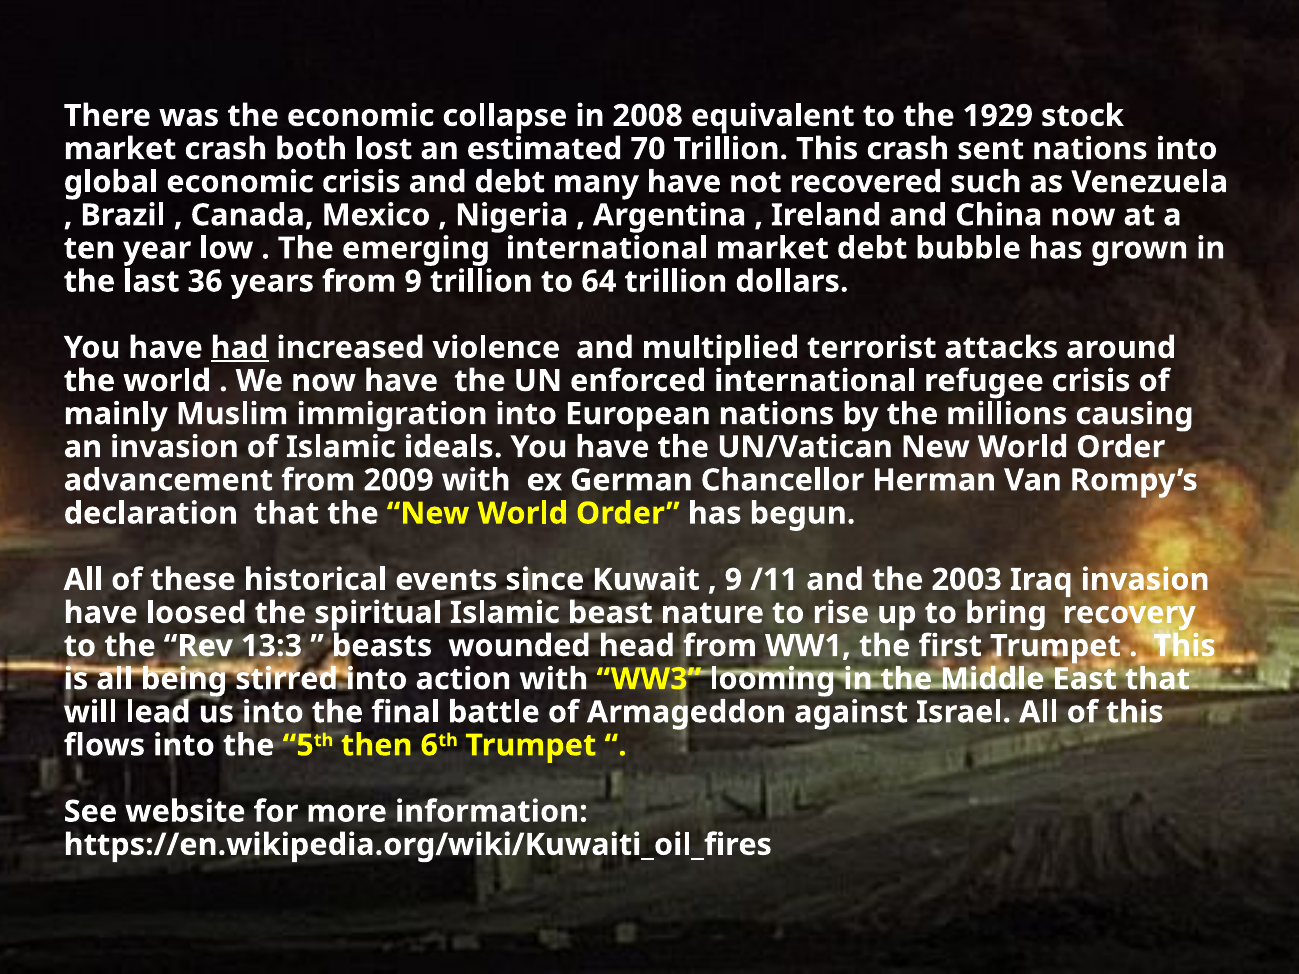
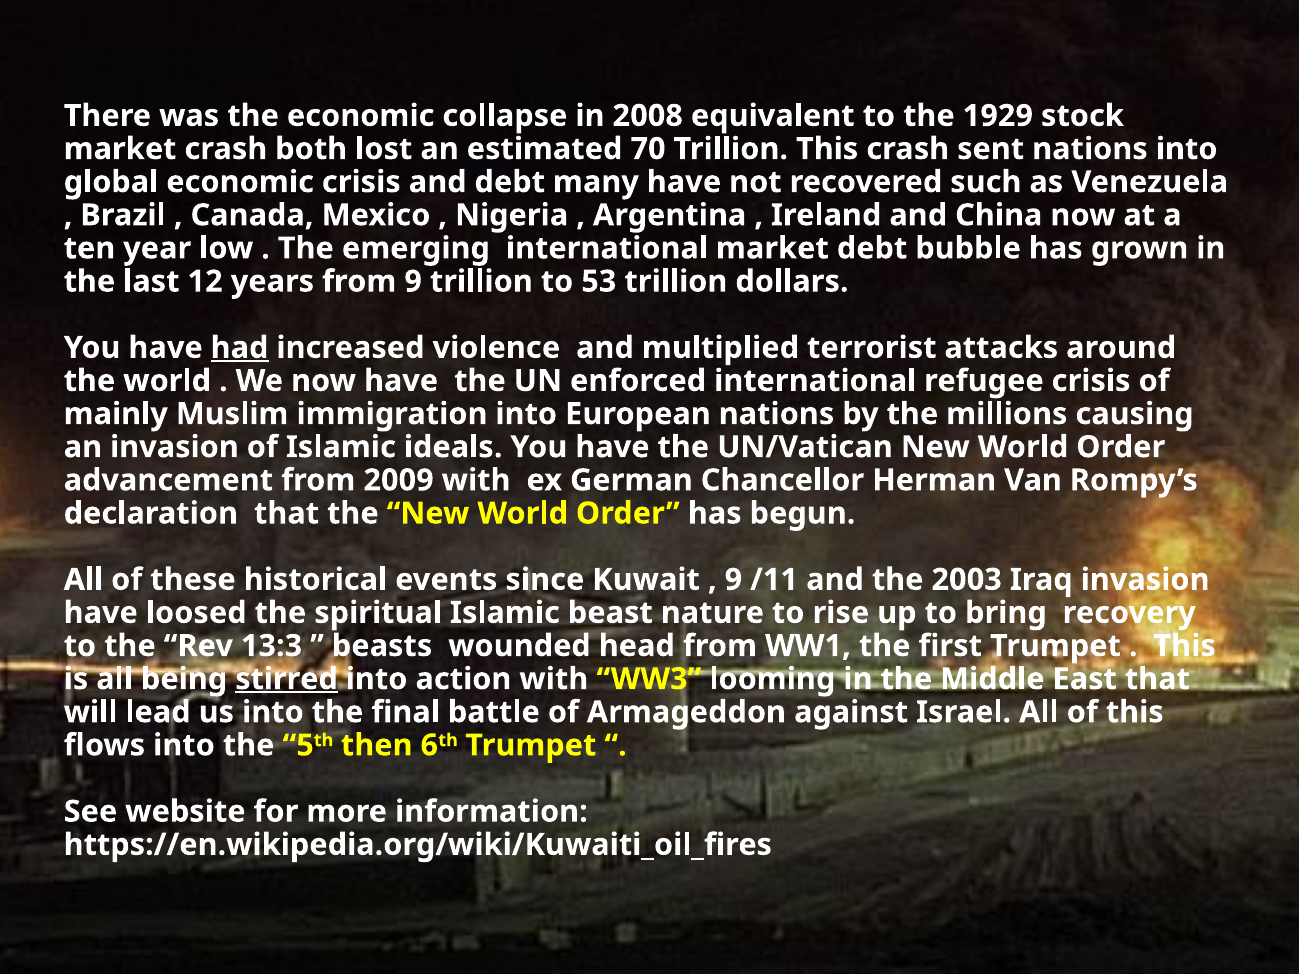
36: 36 -> 12
64: 64 -> 53
stirred underline: none -> present
